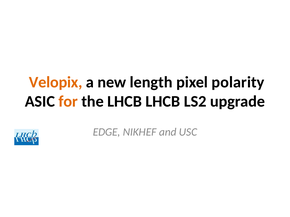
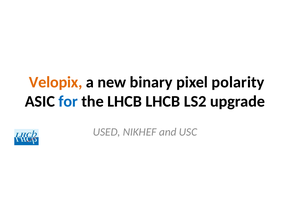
length: length -> binary
for colour: orange -> blue
EDGE: EDGE -> USED
